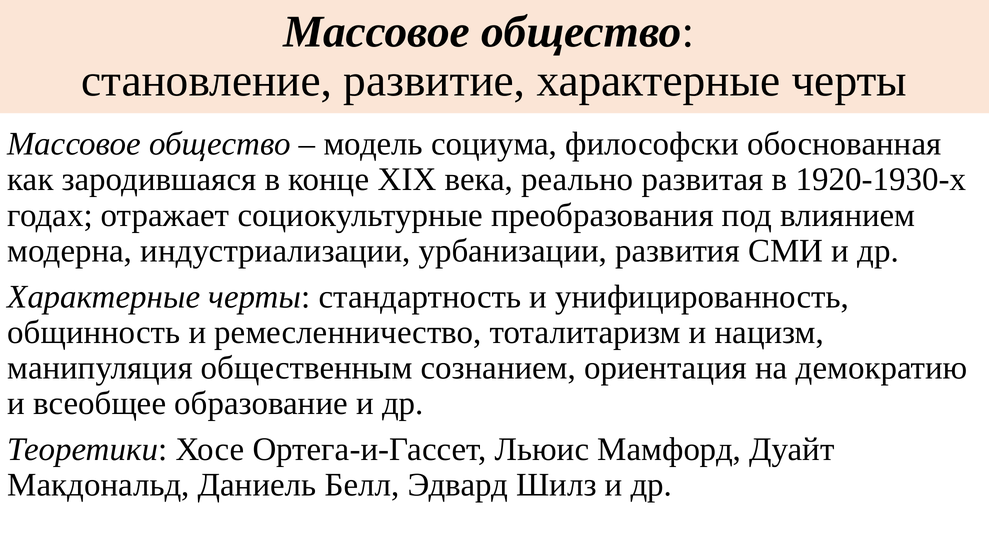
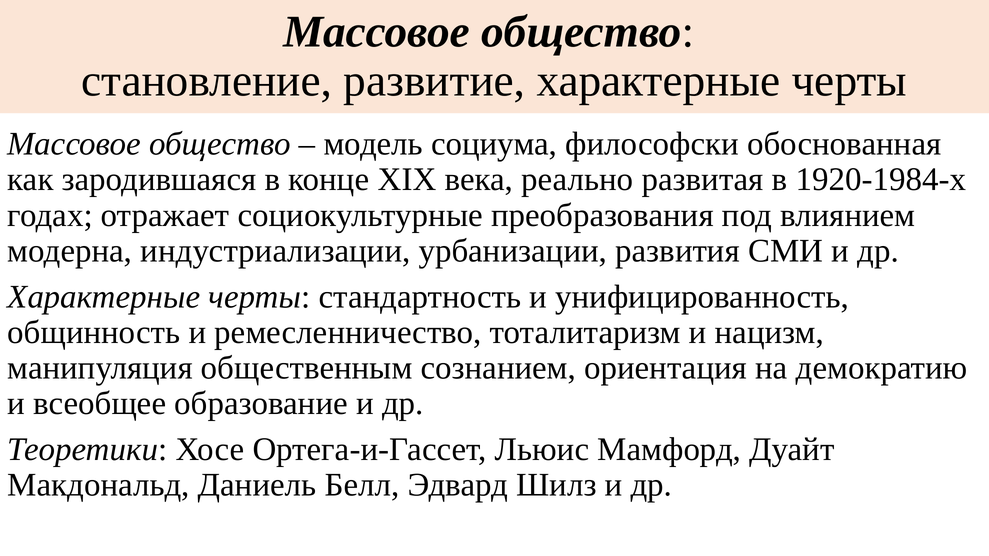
1920-1930-х: 1920-1930-х -> 1920-1984-х
